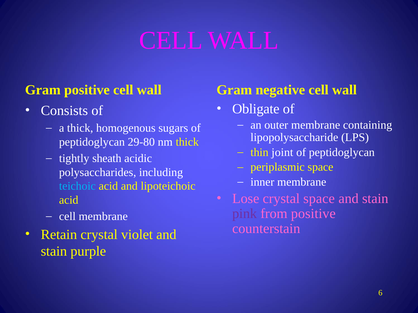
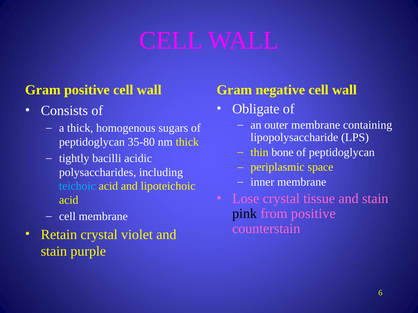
29-80: 29-80 -> 35-80
joint: joint -> bone
sheath: sheath -> bacilli
crystal space: space -> tissue
pink colour: purple -> black
